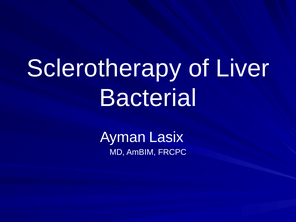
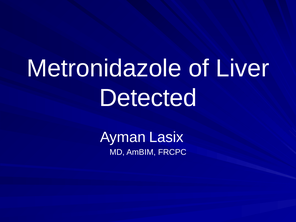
Sclerotherapy: Sclerotherapy -> Metronidazole
Bacterial: Bacterial -> Detected
